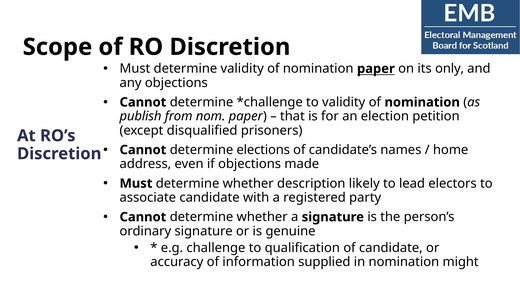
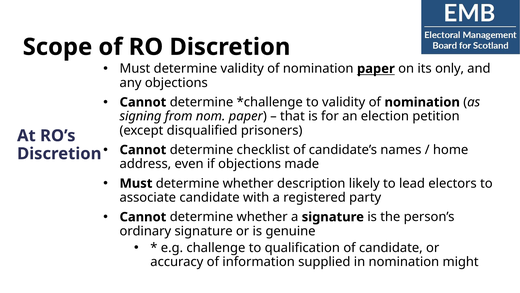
publish: publish -> signing
elections: elections -> checklist
